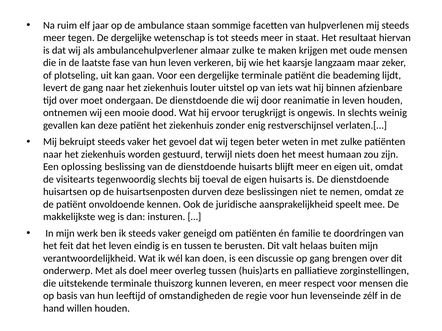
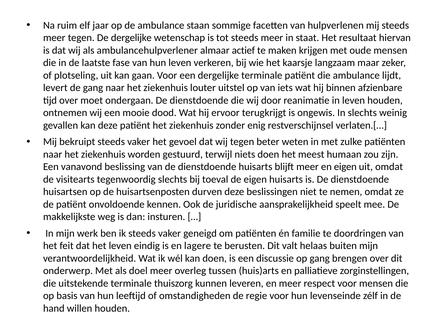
almaar zulke: zulke -> actief
die beademing: beademing -> ambulance
oplossing: oplossing -> vanavond
en tussen: tussen -> lagere
